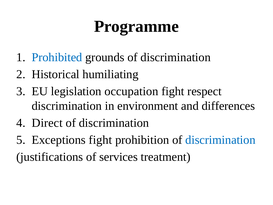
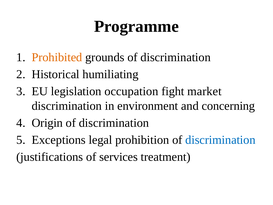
Prohibited colour: blue -> orange
respect: respect -> market
differences: differences -> concerning
Direct: Direct -> Origin
Exceptions fight: fight -> legal
